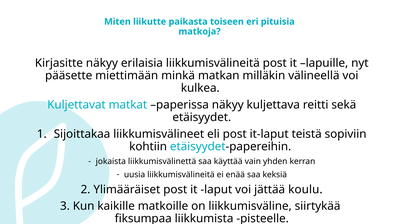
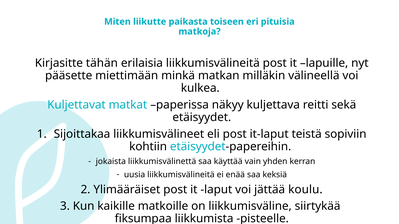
Kirjasitte näkyy: näkyy -> tähän
